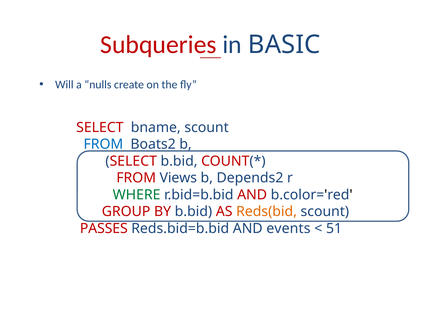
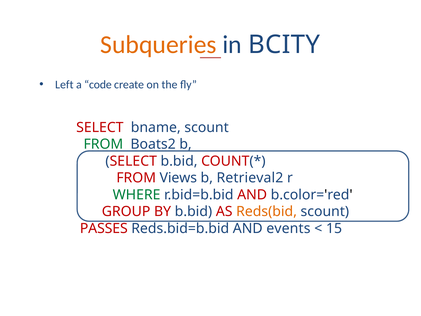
Subqueries colour: red -> orange
BASIC: BASIC -> BCITY
Will: Will -> Left
nulls: nulls -> code
FROM at (103, 144) colour: blue -> green
Depends2: Depends2 -> Retrieval2
51: 51 -> 15
